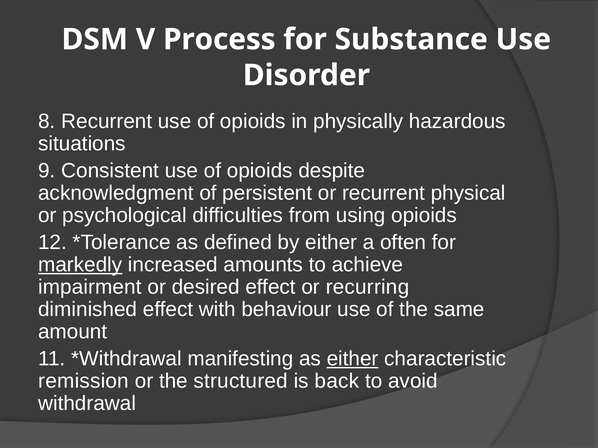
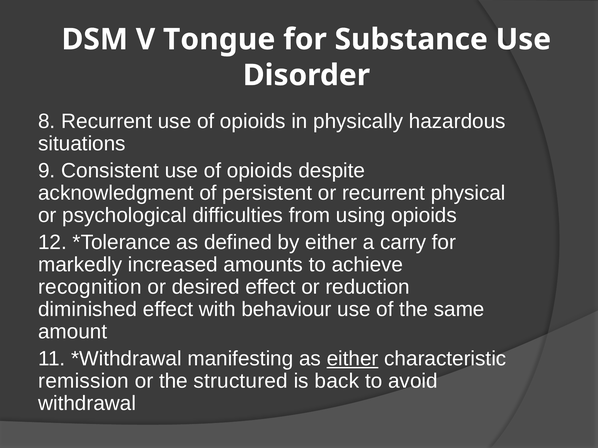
Process: Process -> Tongue
often: often -> carry
markedly underline: present -> none
impairment: impairment -> recognition
recurring: recurring -> reduction
